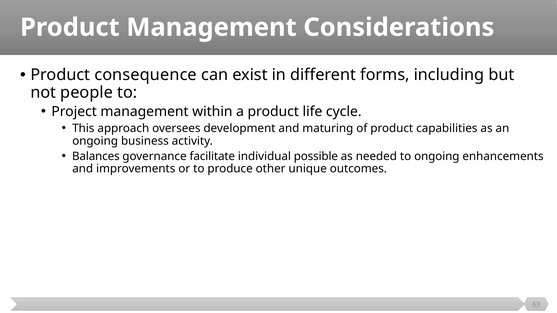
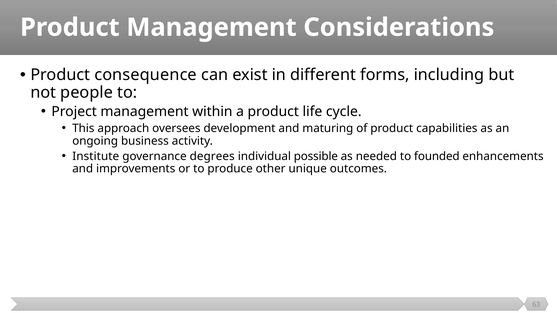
Balances: Balances -> Institute
facilitate: facilitate -> degrees
to ongoing: ongoing -> founded
